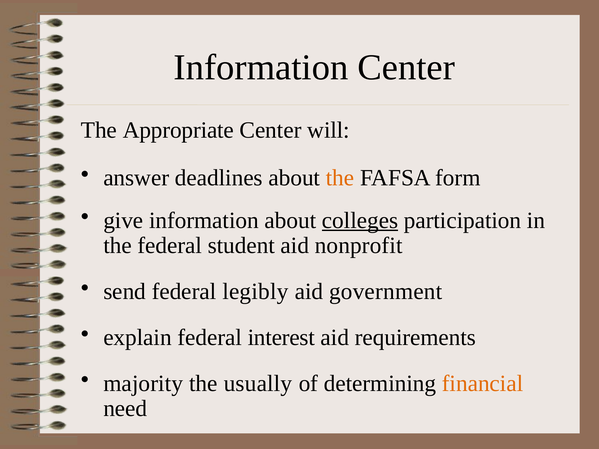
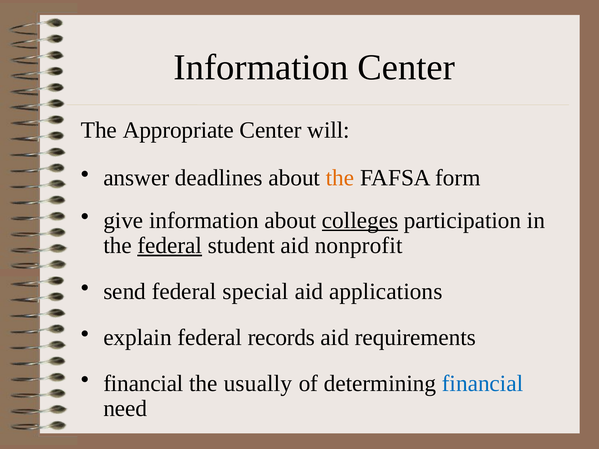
federal at (170, 246) underline: none -> present
legibly: legibly -> special
government: government -> applications
interest: interest -> records
majority at (143, 384): majority -> financial
financial at (483, 384) colour: orange -> blue
